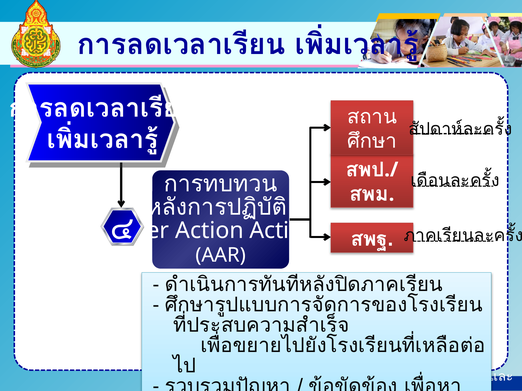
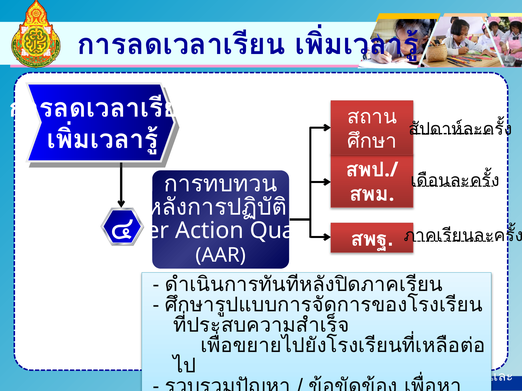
Activity: Activity -> Quality
